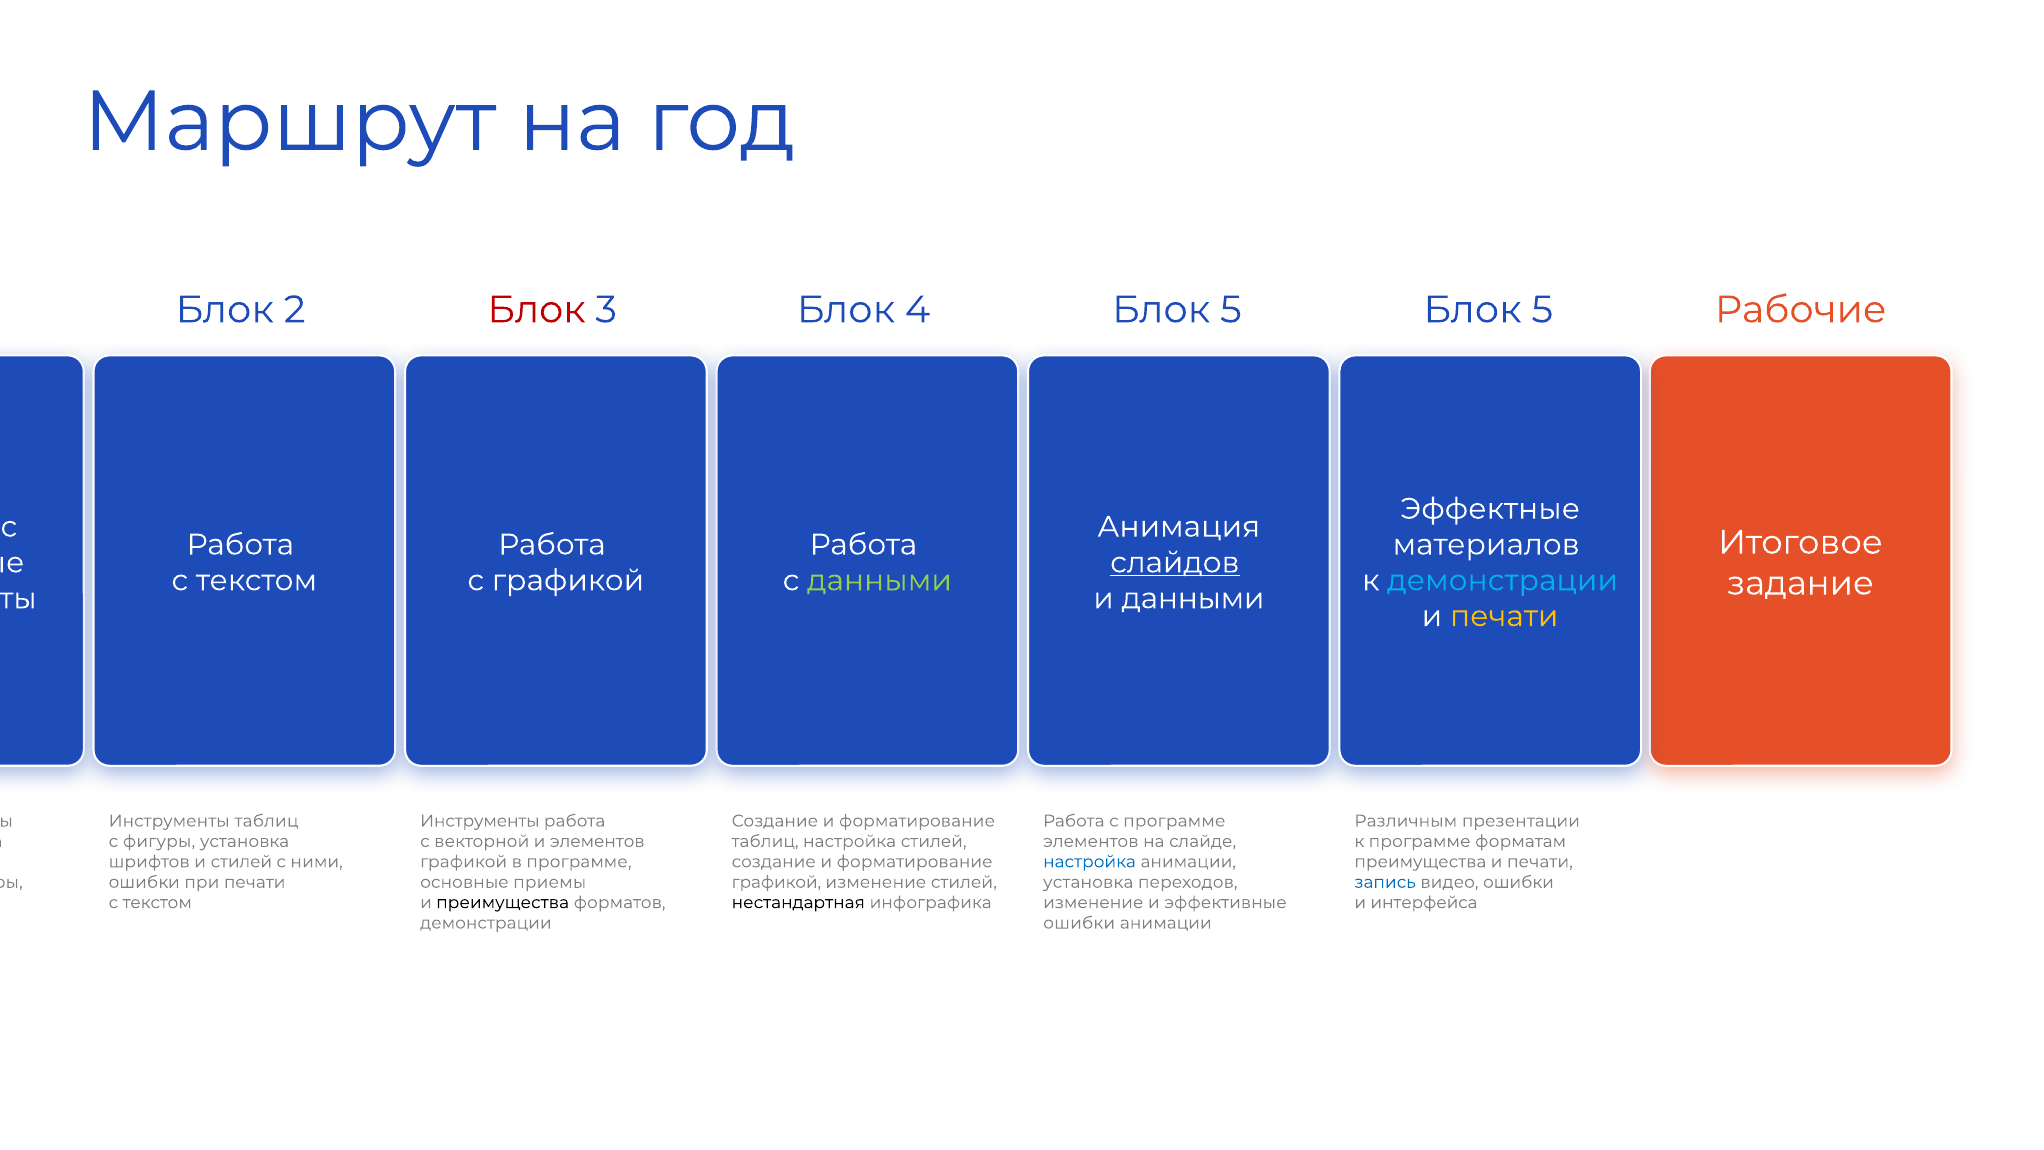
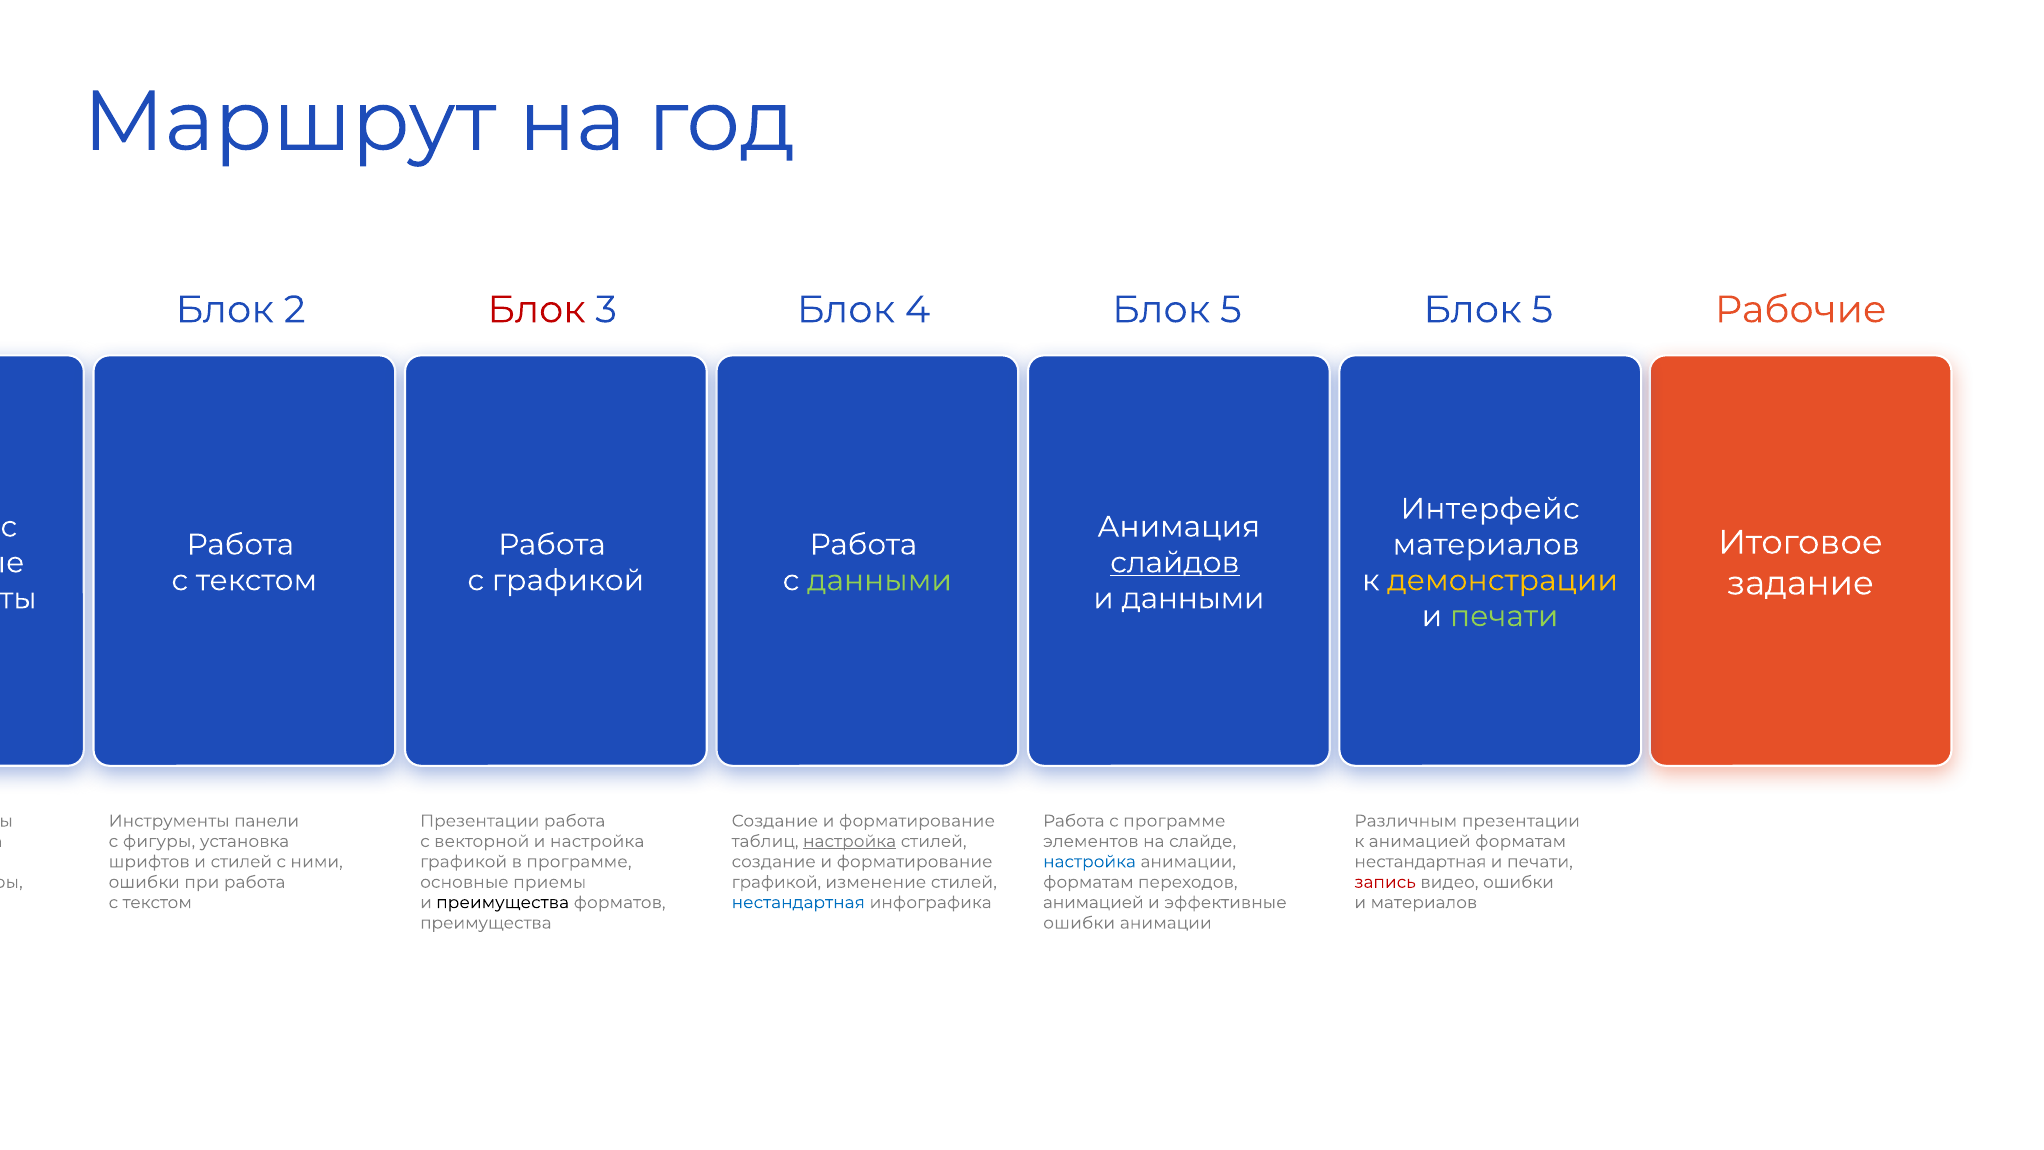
Эффектные at (1490, 509): Эффектные -> Интерфейс
демонстрации at (1503, 580) colour: light blue -> yellow
печати at (1504, 616) colour: yellow -> light green
Инструменты таблиц: таблиц -> панели
Инструменты at (480, 821): Инструменты -> Презентации
и элементов: элементов -> настройка
настройка at (850, 841) underline: none -> present
к программе: программе -> анимацией
преимущества at (1420, 862): преимущества -> нестандартная
при печати: печати -> работа
установка at (1088, 882): установка -> форматам
запись colour: blue -> red
нестандартная at (798, 902) colour: black -> blue
изменение at (1093, 902): изменение -> анимацией
и интерфейса: интерфейса -> материалов
демонстрации at (486, 923): демонстрации -> преимущества
